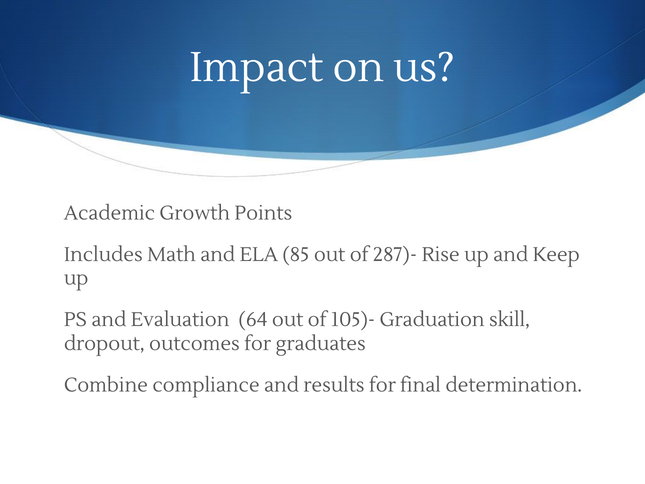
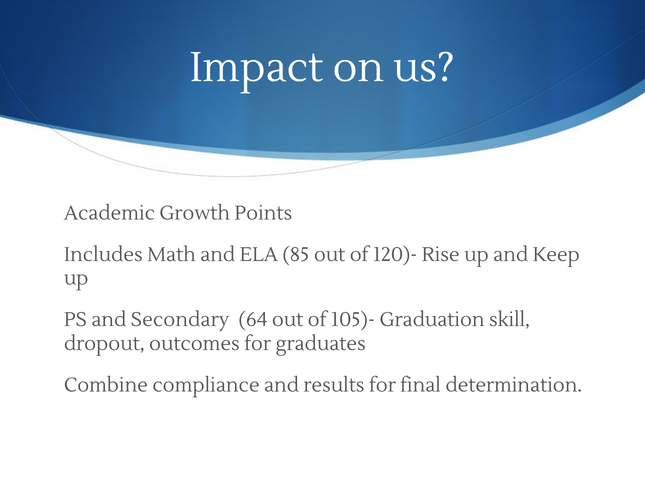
287)-: 287)- -> 120)-
Evaluation: Evaluation -> Secondary
